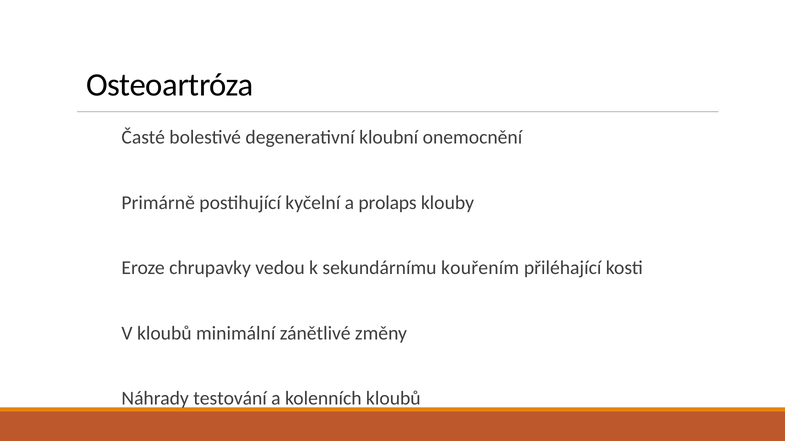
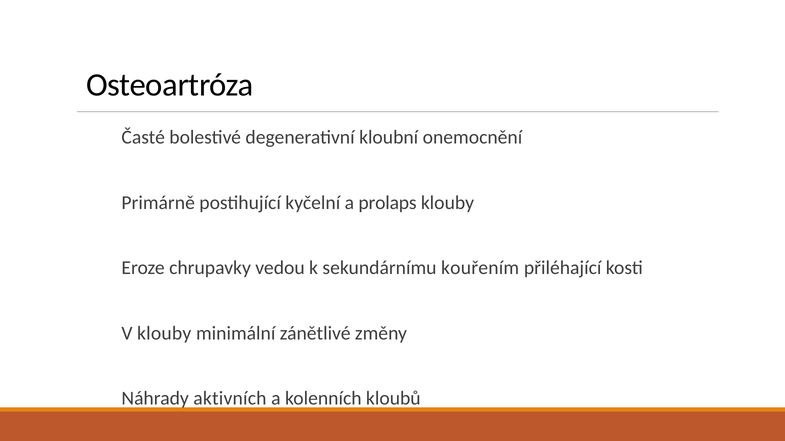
V kloubů: kloubů -> klouby
testování: testování -> aktivních
